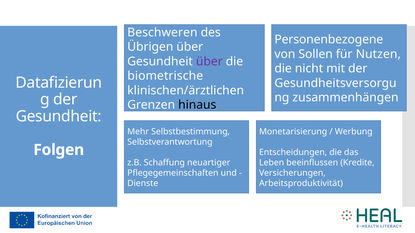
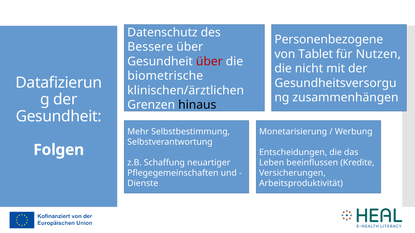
Beschweren: Beschweren -> Datenschutz
Übrigen: Übrigen -> Bessere
Sollen: Sollen -> Tablet
über at (209, 62) colour: purple -> red
